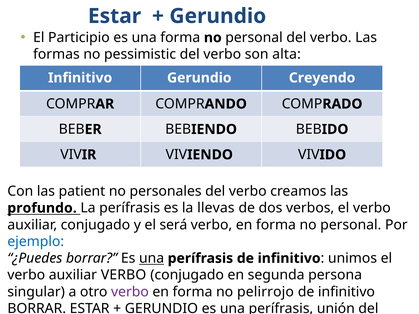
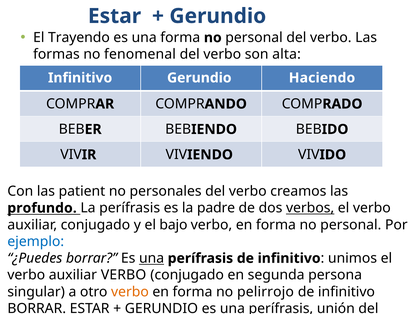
Participio: Participio -> Trayendo
pessimistic: pessimistic -> fenomenal
Creyendo: Creyendo -> Haciendo
llevas: llevas -> padre
verbos underline: none -> present
será: será -> bajo
verbo at (130, 292) colour: purple -> orange
